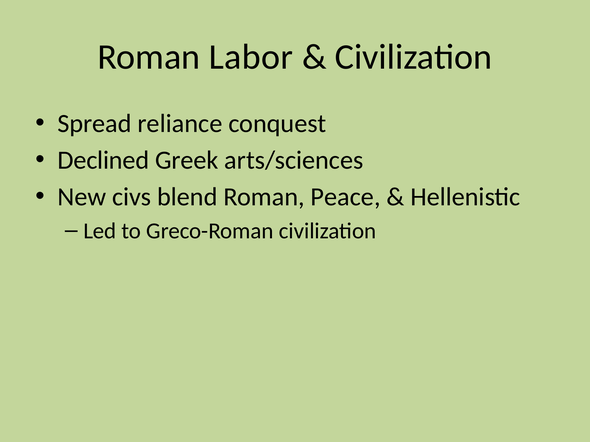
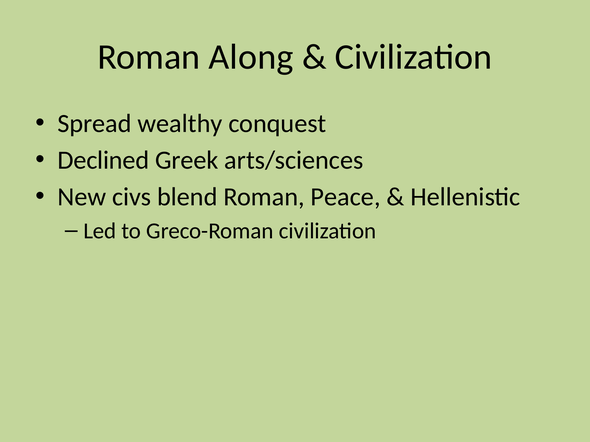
Labor: Labor -> Along
reliance: reliance -> wealthy
